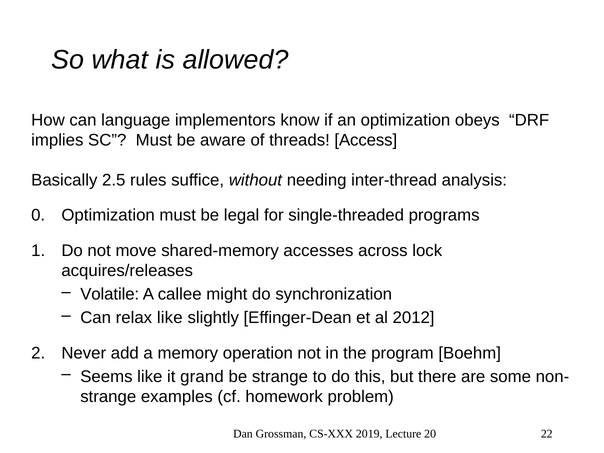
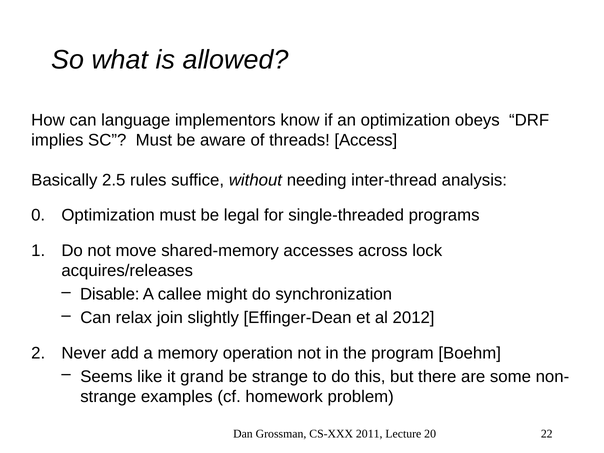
Volatile: Volatile -> Disable
relax like: like -> join
2019: 2019 -> 2011
